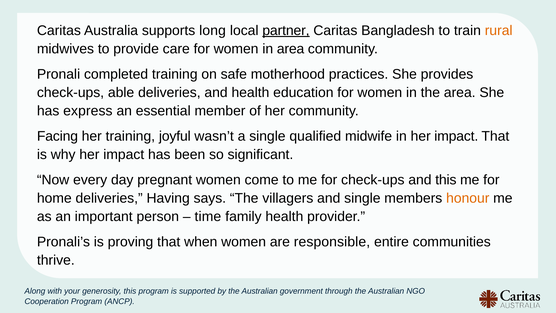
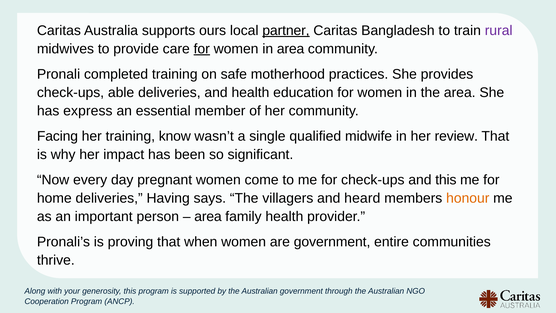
long: long -> ours
rural colour: orange -> purple
for at (202, 49) underline: none -> present
joyful: joyful -> know
in her impact: impact -> review
and single: single -> heard
time at (208, 216): time -> area
are responsible: responsible -> government
